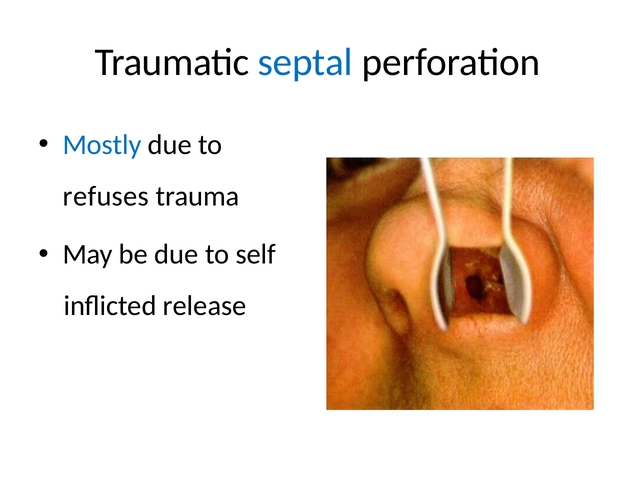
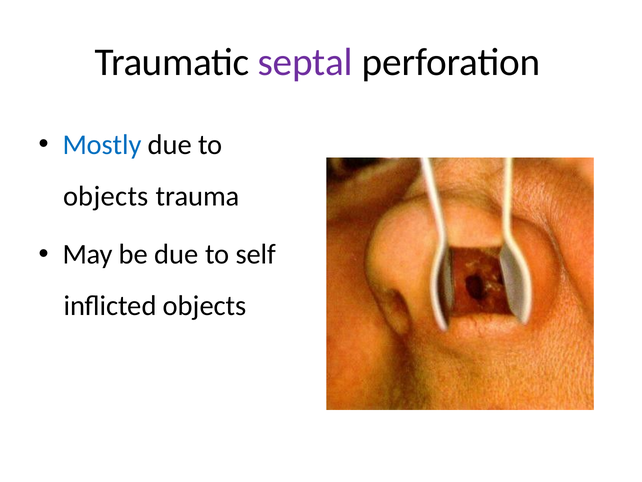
septal colour: blue -> purple
refuses at (106, 196): refuses -> objects
inflicted release: release -> objects
